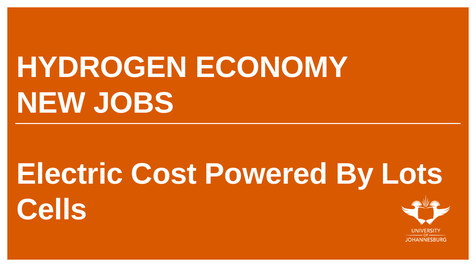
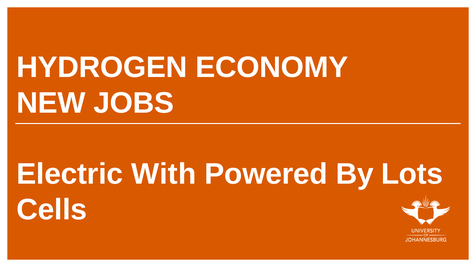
Cost: Cost -> With
